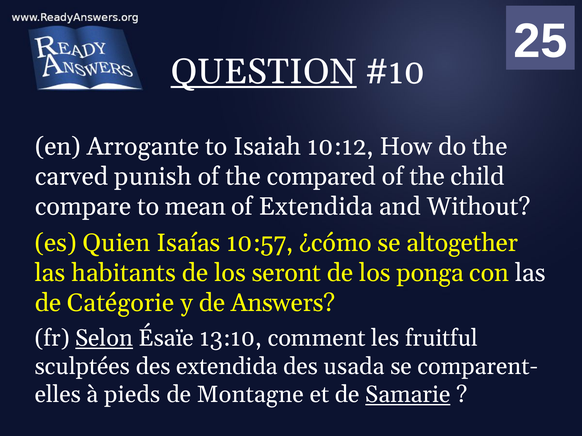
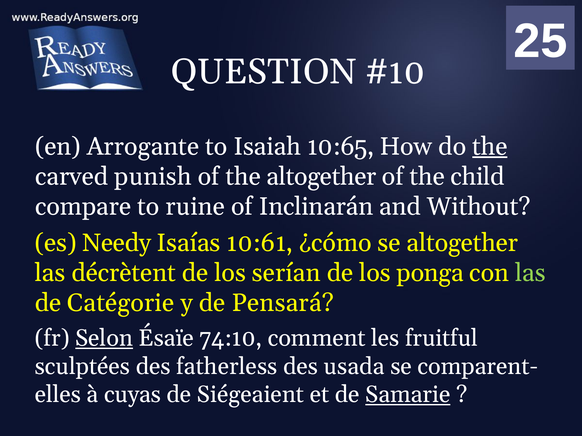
QUESTION underline: present -> none
10:12: 10:12 -> 10:65
the at (490, 147) underline: none -> present
the compared: compared -> altogether
mean: mean -> ruine
of Extendida: Extendida -> Inclinarán
Quien: Quien -> Needy
10:57: 10:57 -> 10:61
habitants: habitants -> décrètent
seront: seront -> serían
las at (530, 273) colour: white -> light green
Answers: Answers -> Pensará
13:10: 13:10 -> 74:10
des extendida: extendida -> fatherless
pieds: pieds -> cuyas
Montagne: Montagne -> Siégeaient
